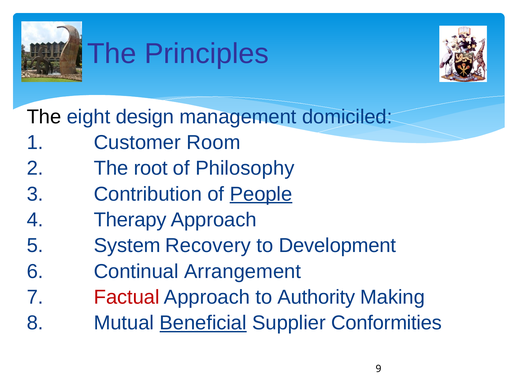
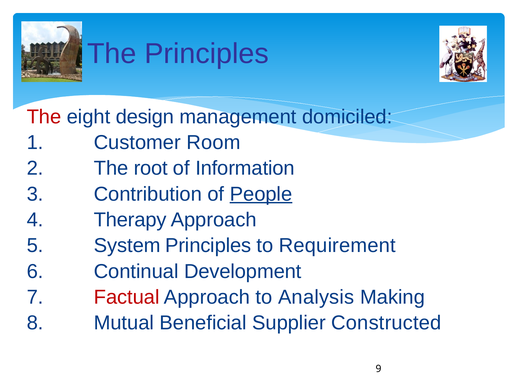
The at (44, 117) colour: black -> red
Philosophy: Philosophy -> Information
System Recovery: Recovery -> Principles
Development: Development -> Requirement
Arrangement: Arrangement -> Development
Authority: Authority -> Analysis
Beneficial underline: present -> none
Conformities: Conformities -> Constructed
